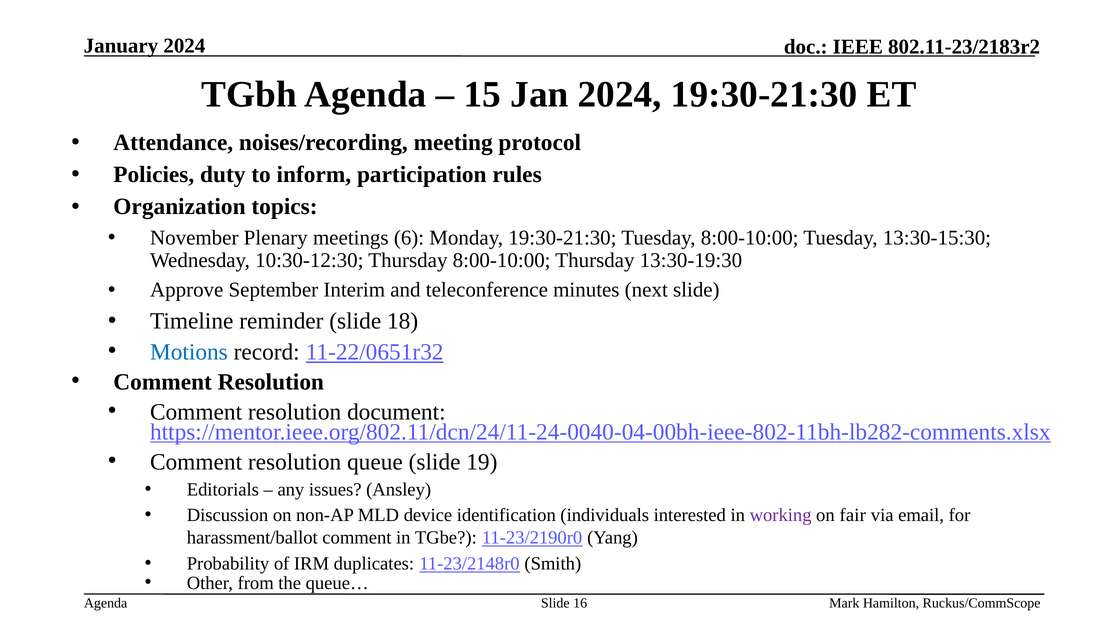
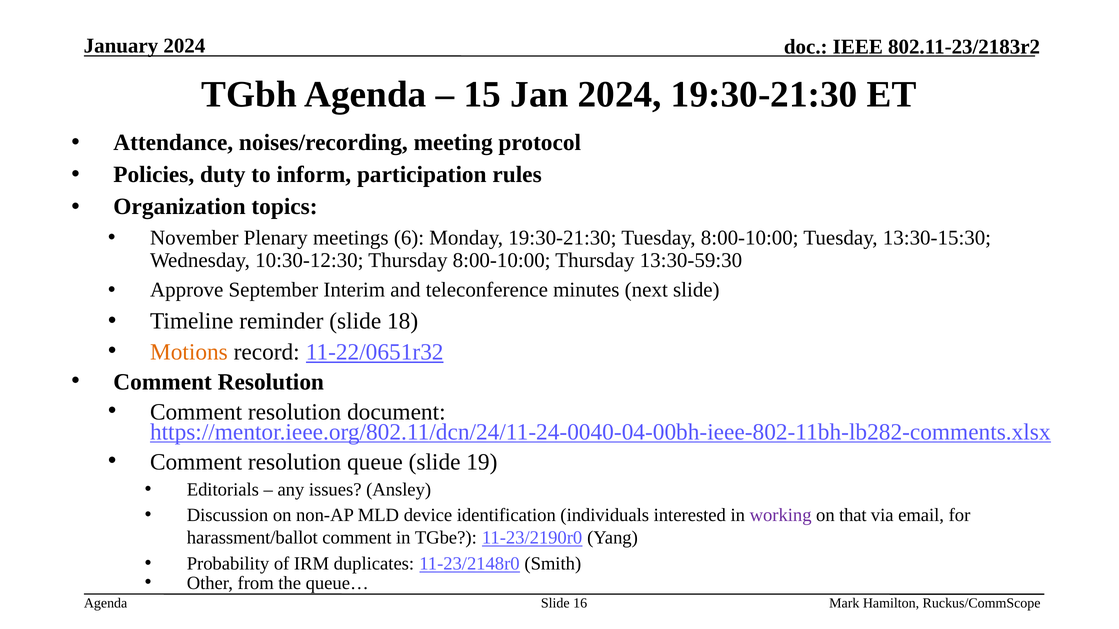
13:30-19:30: 13:30-19:30 -> 13:30-59:30
Motions colour: blue -> orange
fair: fair -> that
